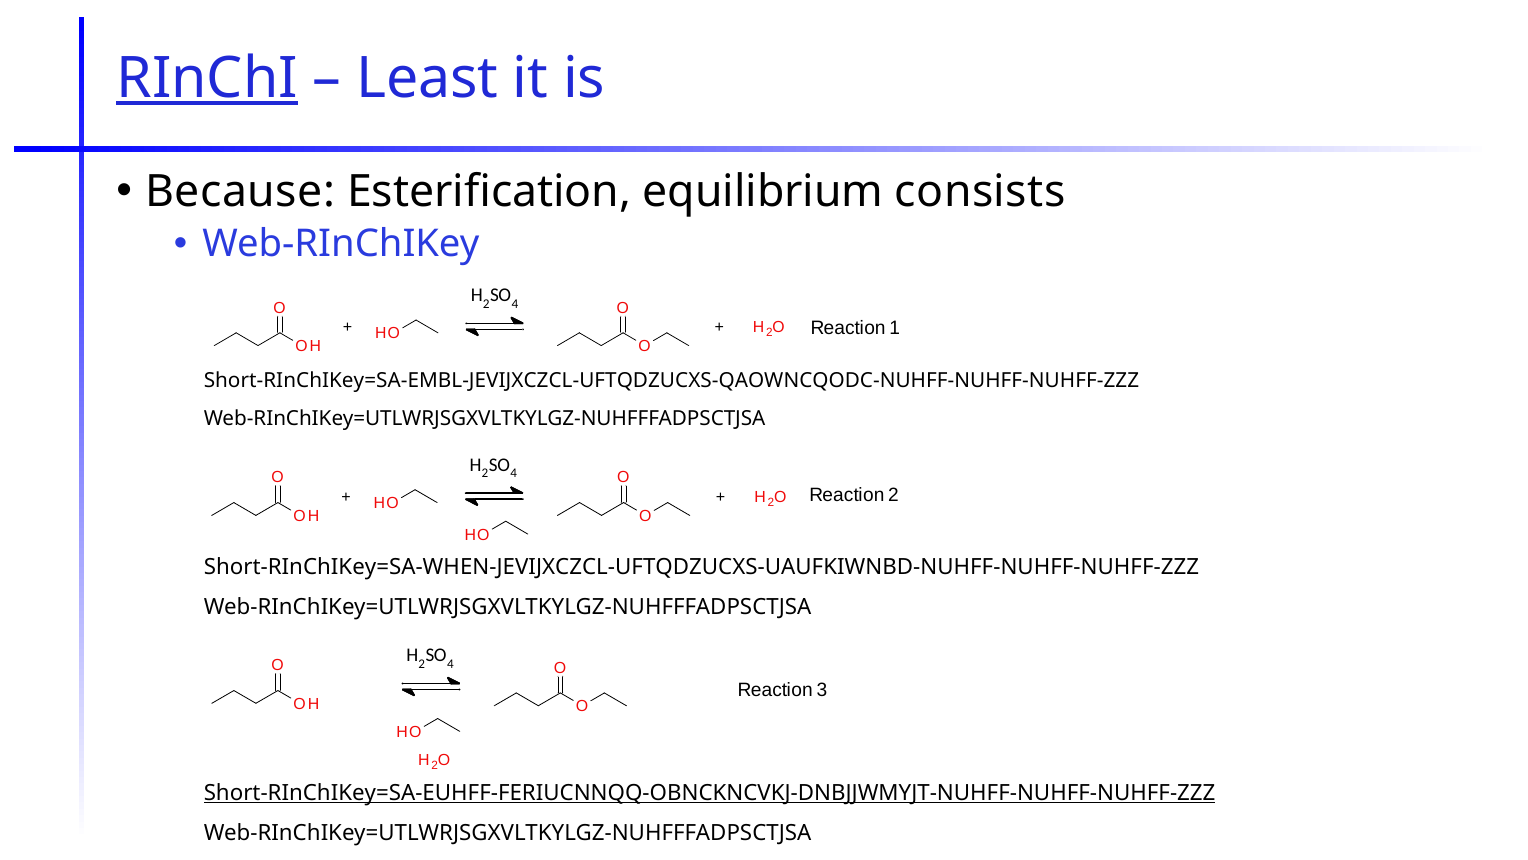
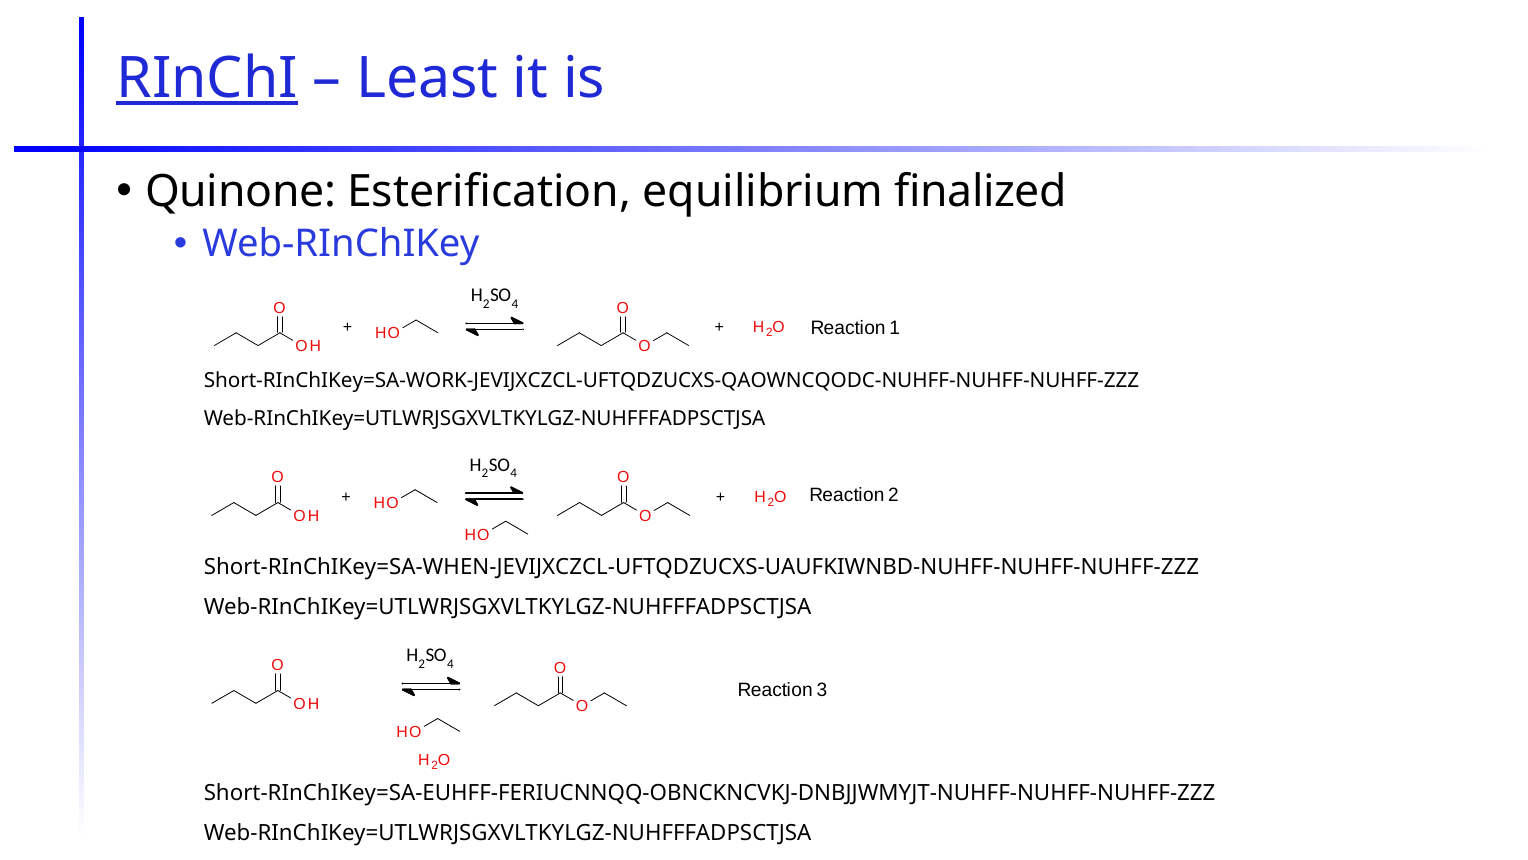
Because: Because -> Quinone
consists: consists -> finalized
Short-RInChIKey=SA-EMBL-JEVIJXCZCL-UFTQDZUCXS-QAOWNCQODC-NUHFF-NUHFF-NUHFF-ZZZ: Short-RInChIKey=SA-EMBL-JEVIJXCZCL-UFTQDZUCXS-QAOWNCQODC-NUHFF-NUHFF-NUHFF-ZZZ -> Short-RInChIKey=SA-WORK-JEVIJXCZCL-UFTQDZUCXS-QAOWNCQODC-NUHFF-NUHFF-NUHFF-ZZZ
Short-RInChIKey=SA-EUHFF-FERIUCNNQQ-OBNCKNCVKJ-DNBJJWMYJT-NUHFF-NUHFF-NUHFF-ZZZ underline: present -> none
